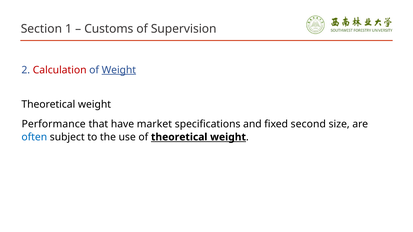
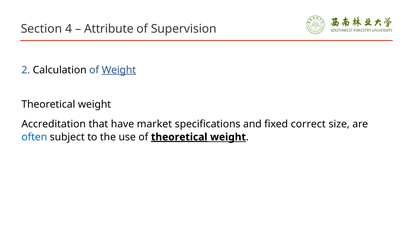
1: 1 -> 4
Customs: Customs -> Attribute
Calculation colour: red -> black
Performance: Performance -> Accreditation
second: second -> correct
theoretical at (179, 137) underline: none -> present
